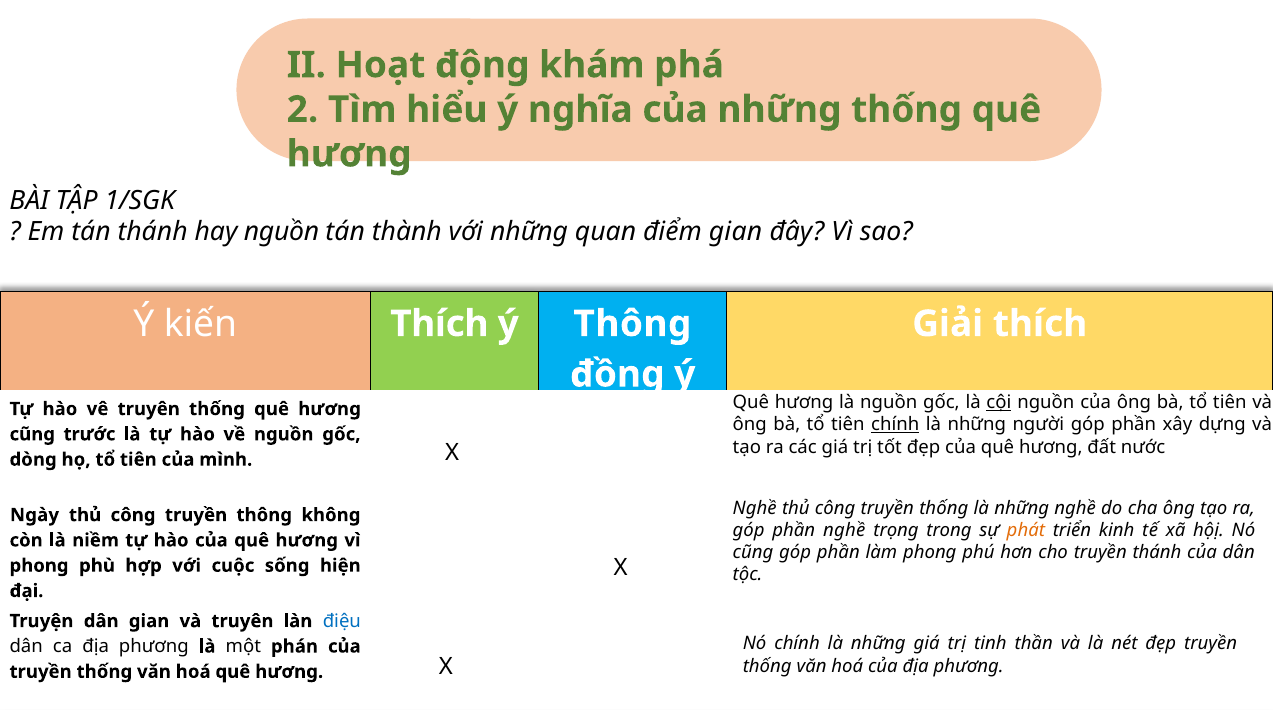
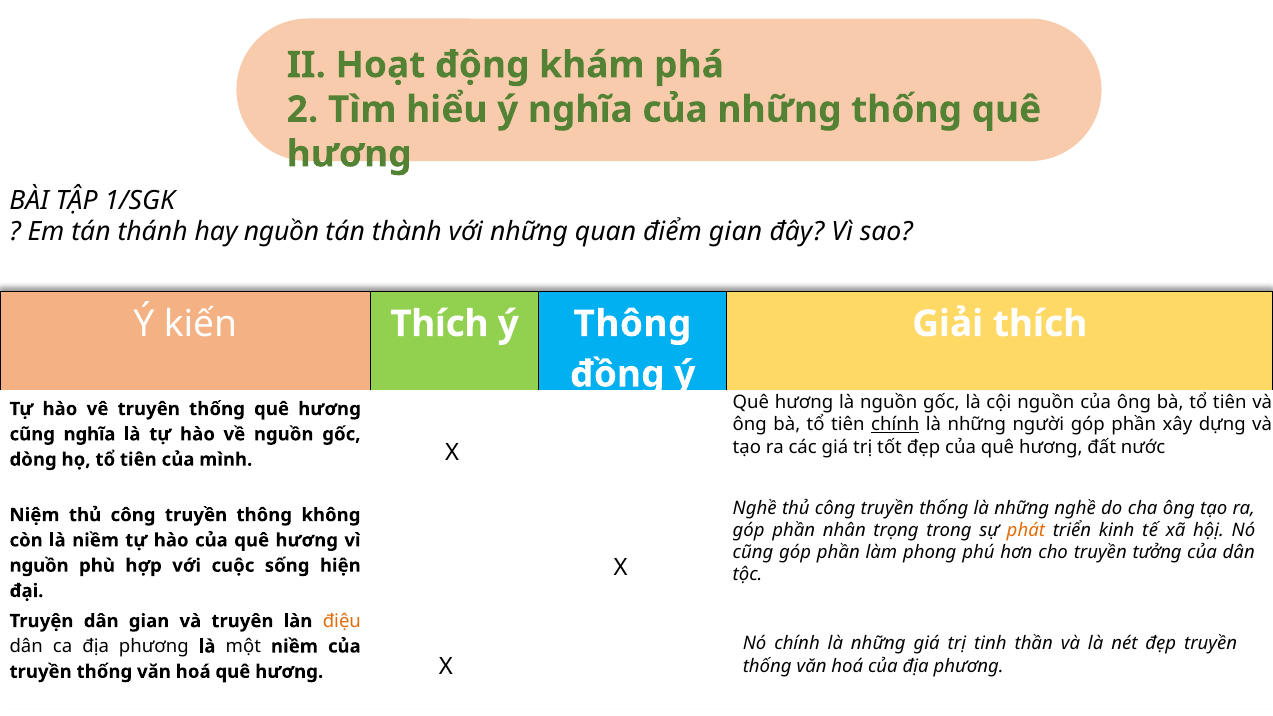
cội underline: present -> none
cũng trước: trước -> nghĩa
Ngày: Ngày -> Niệm
phần nghề: nghề -> nhân
truyền thánh: thánh -> tưởng
phong at (39, 566): phong -> nguồn
điệu colour: blue -> orange
một phán: phán -> niềm
